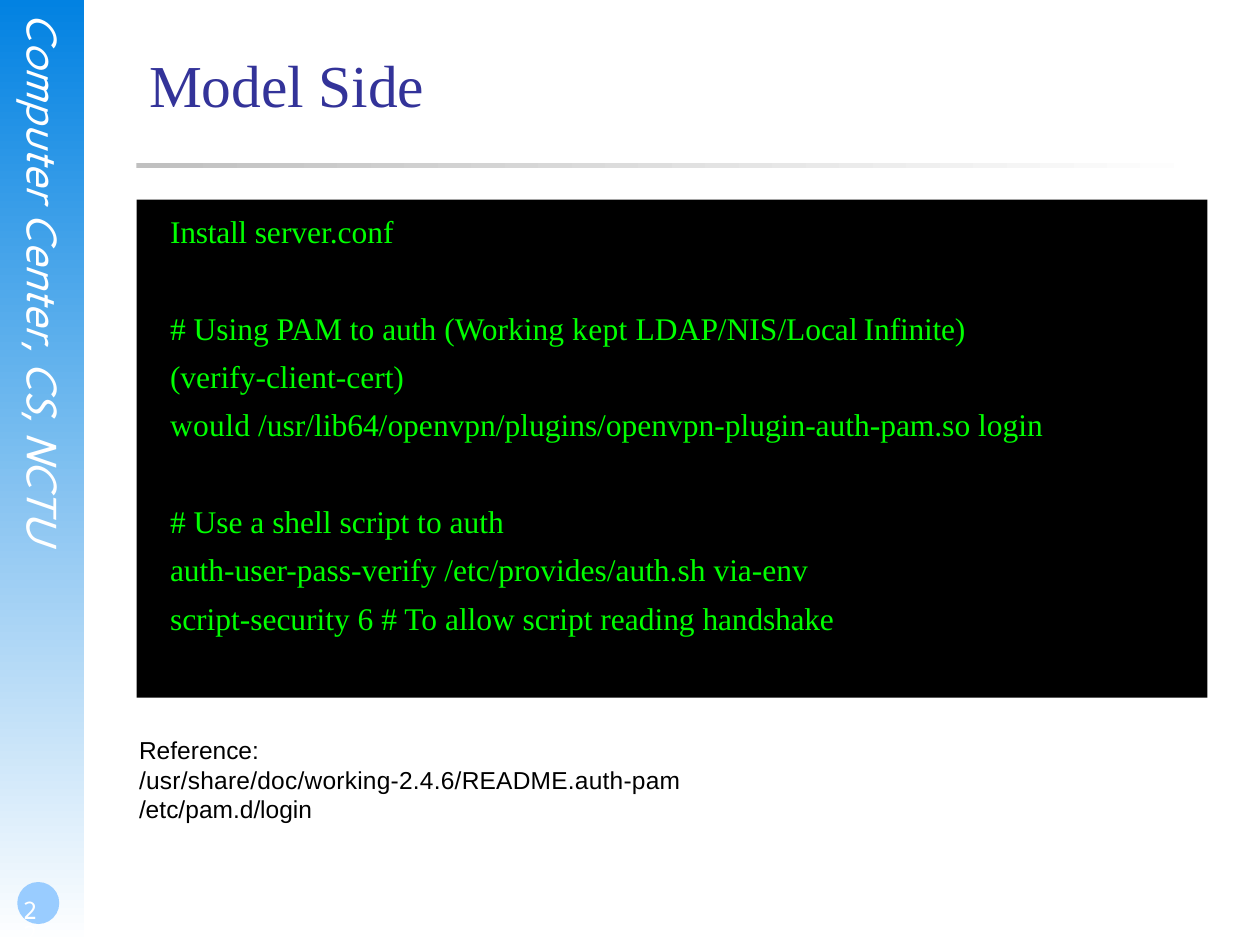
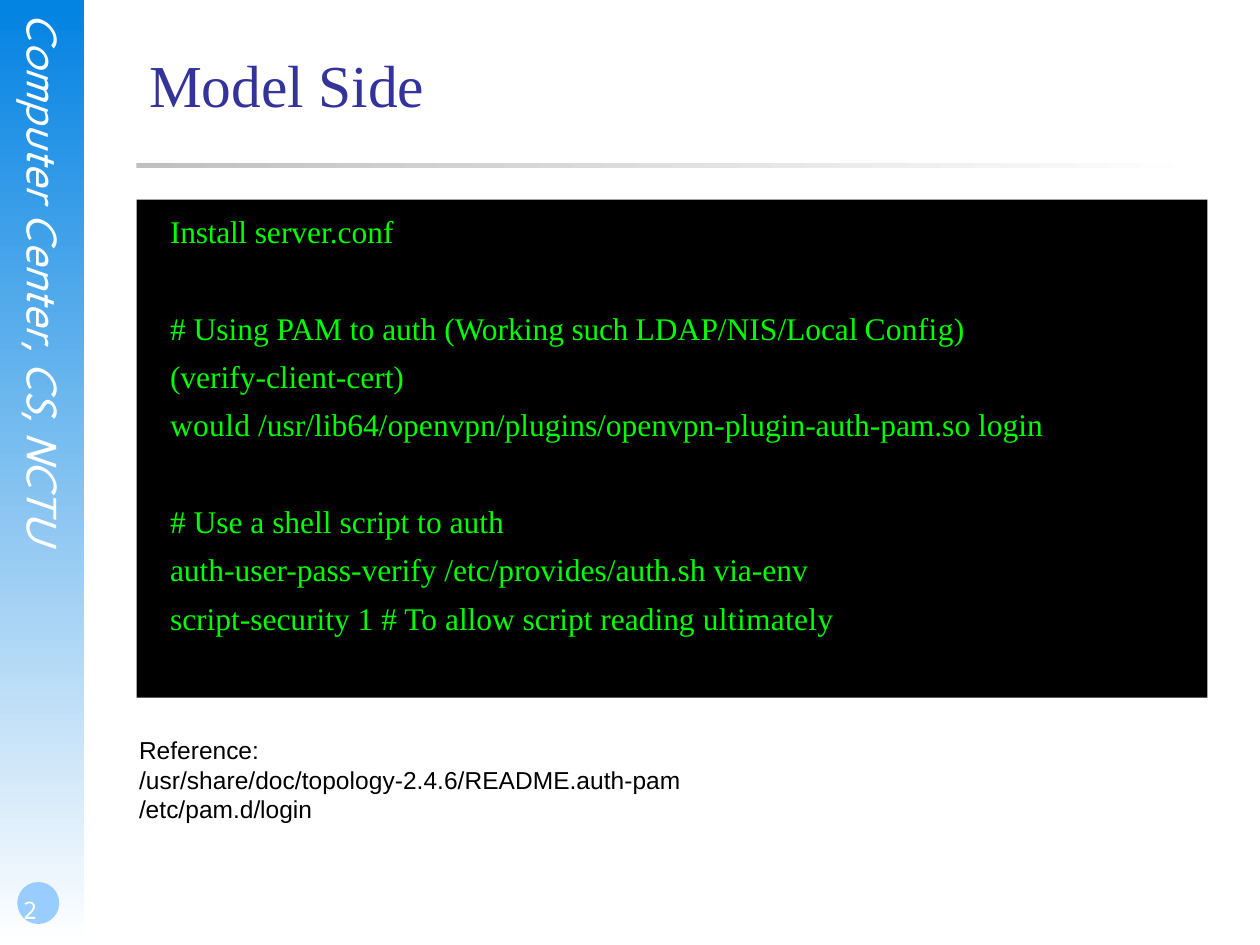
kept: kept -> such
Infinite: Infinite -> Config
6: 6 -> 1
handshake: handshake -> ultimately
/usr/share/doc/working-2.4.6/README.auth-pam: /usr/share/doc/working-2.4.6/README.auth-pam -> /usr/share/doc/topology-2.4.6/README.auth-pam
